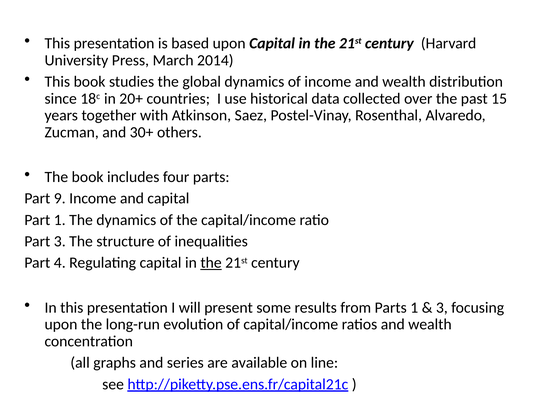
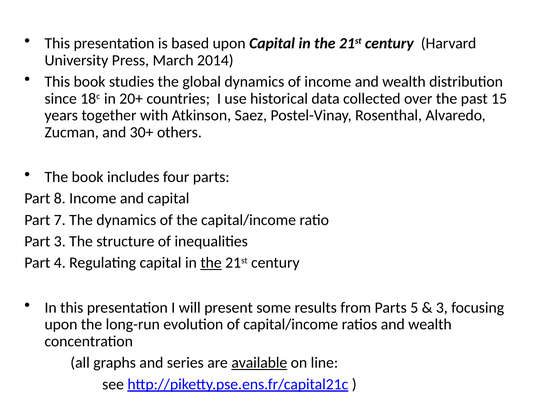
9: 9 -> 8
Part 1: 1 -> 7
Parts 1: 1 -> 5
available underline: none -> present
